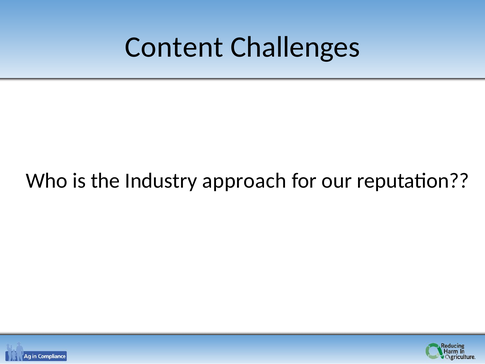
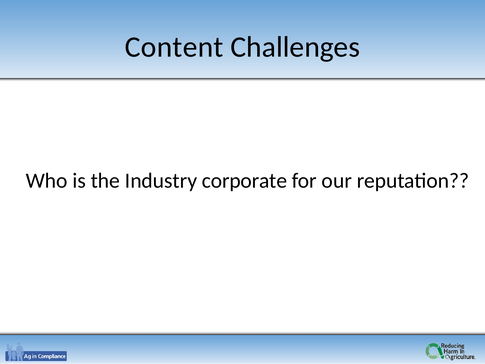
approach: approach -> corporate
